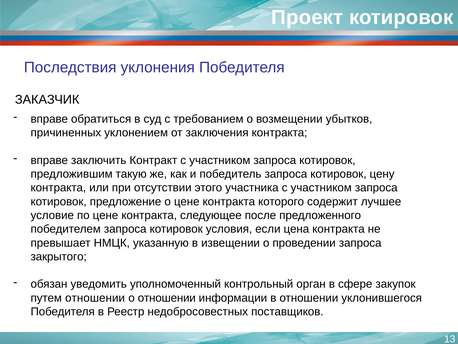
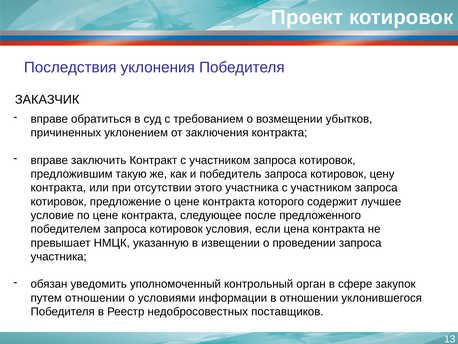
закрытого at (59, 256): закрытого -> участника
о отношении: отношении -> условиями
